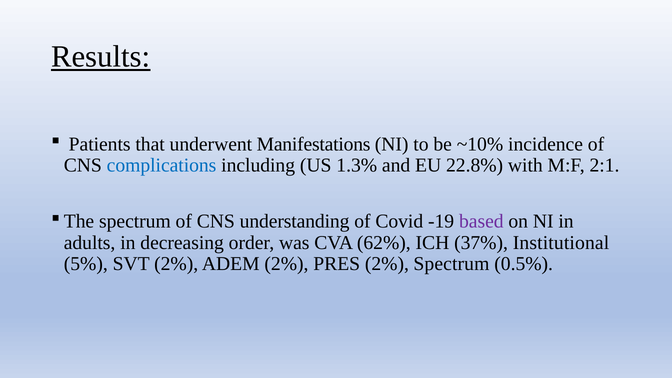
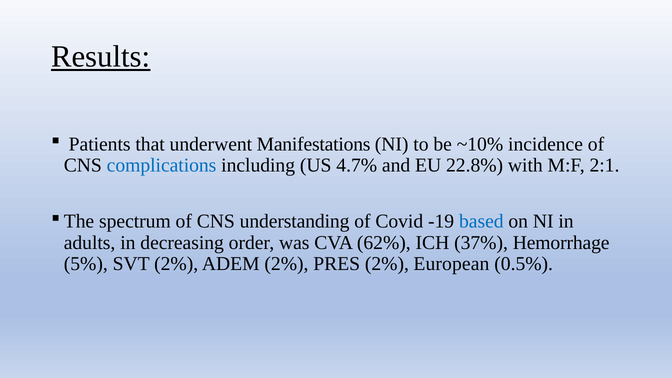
1.3%: 1.3% -> 4.7%
based colour: purple -> blue
Institutional: Institutional -> Hemorrhage
2% Spectrum: Spectrum -> European
